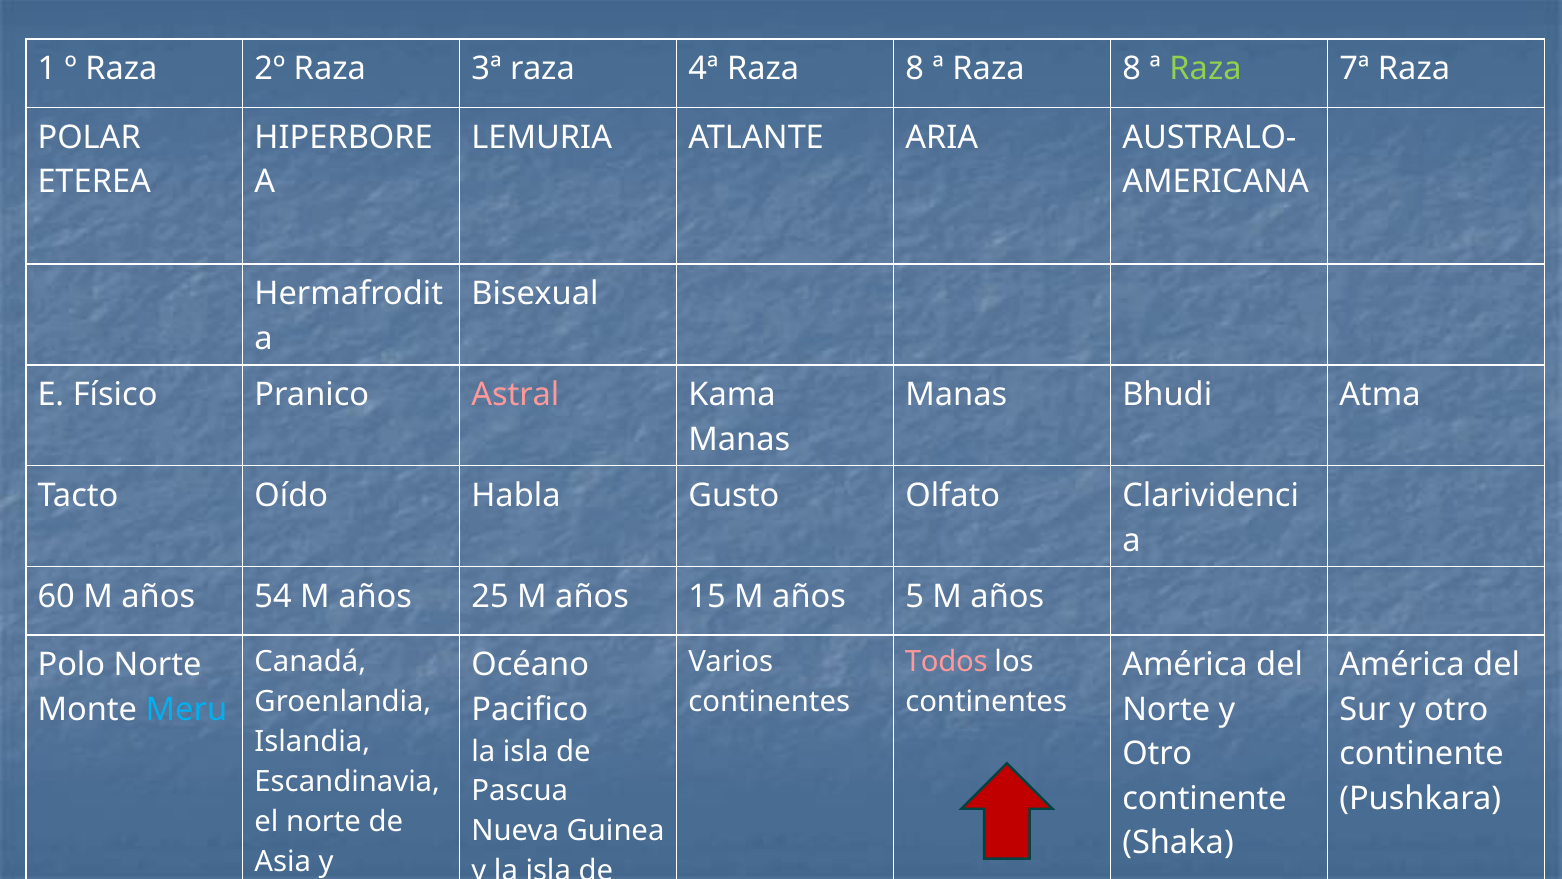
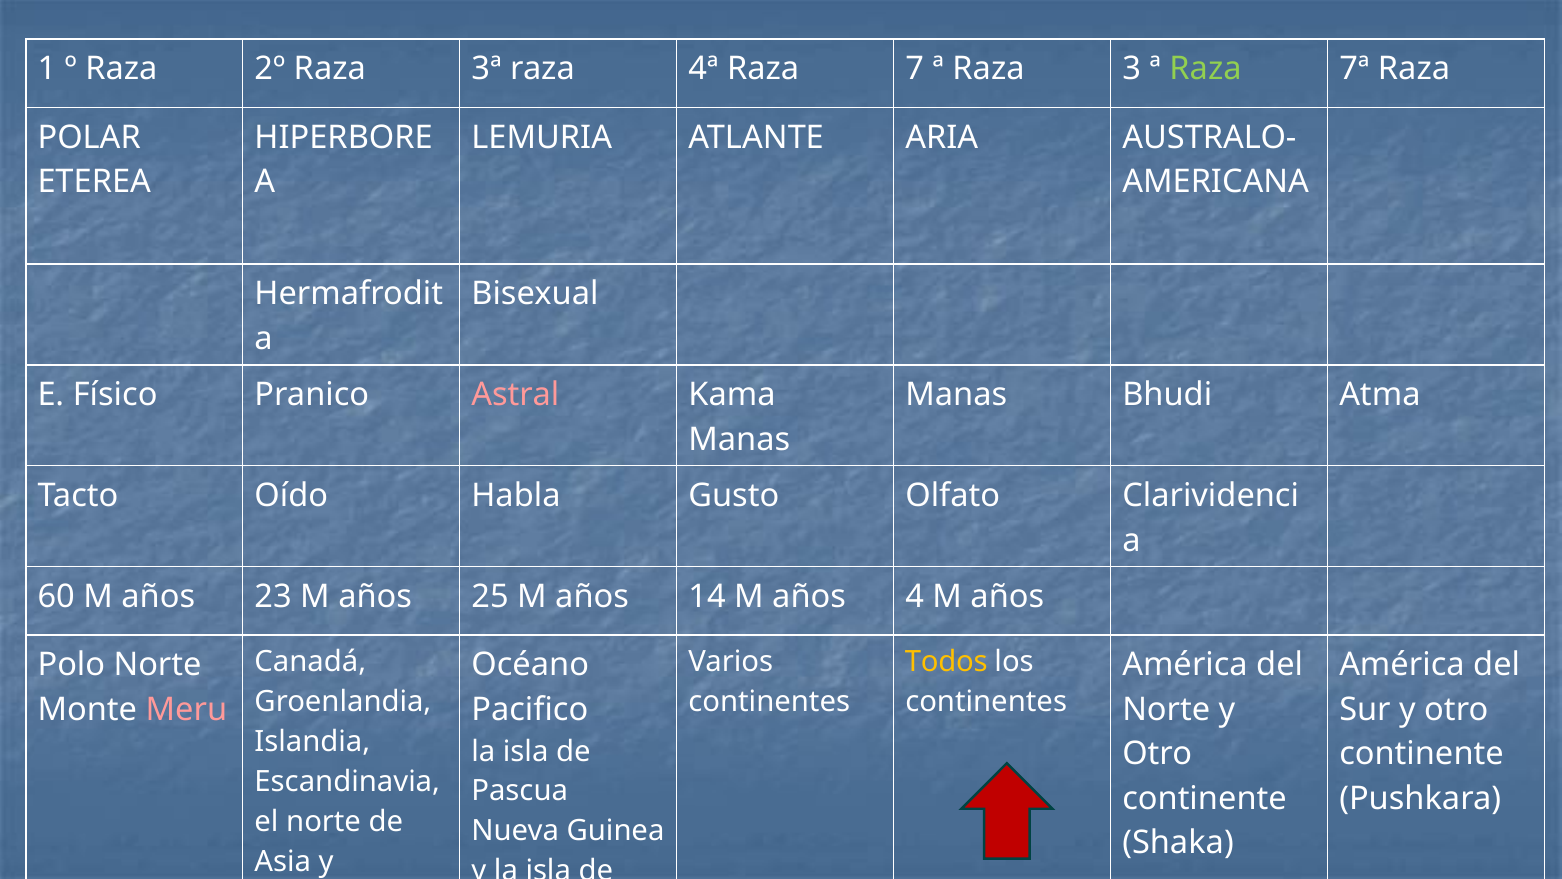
4ª Raza 8: 8 -> 7
ª Raza 8: 8 -> 3
54: 54 -> 23
15: 15 -> 14
5: 5 -> 4
Todos colour: pink -> yellow
Meru colour: light blue -> pink
